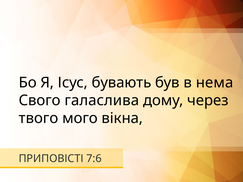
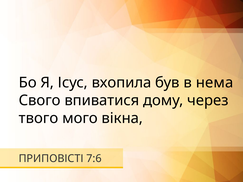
бувають: бувають -> вхопила
галаслива: галаслива -> впиватися
